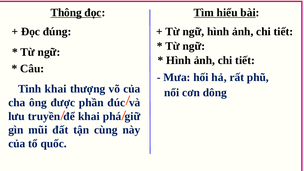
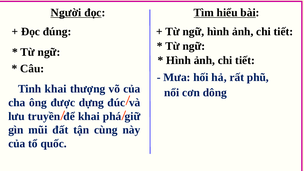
Thông: Thông -> Người
phần: phần -> dựng
